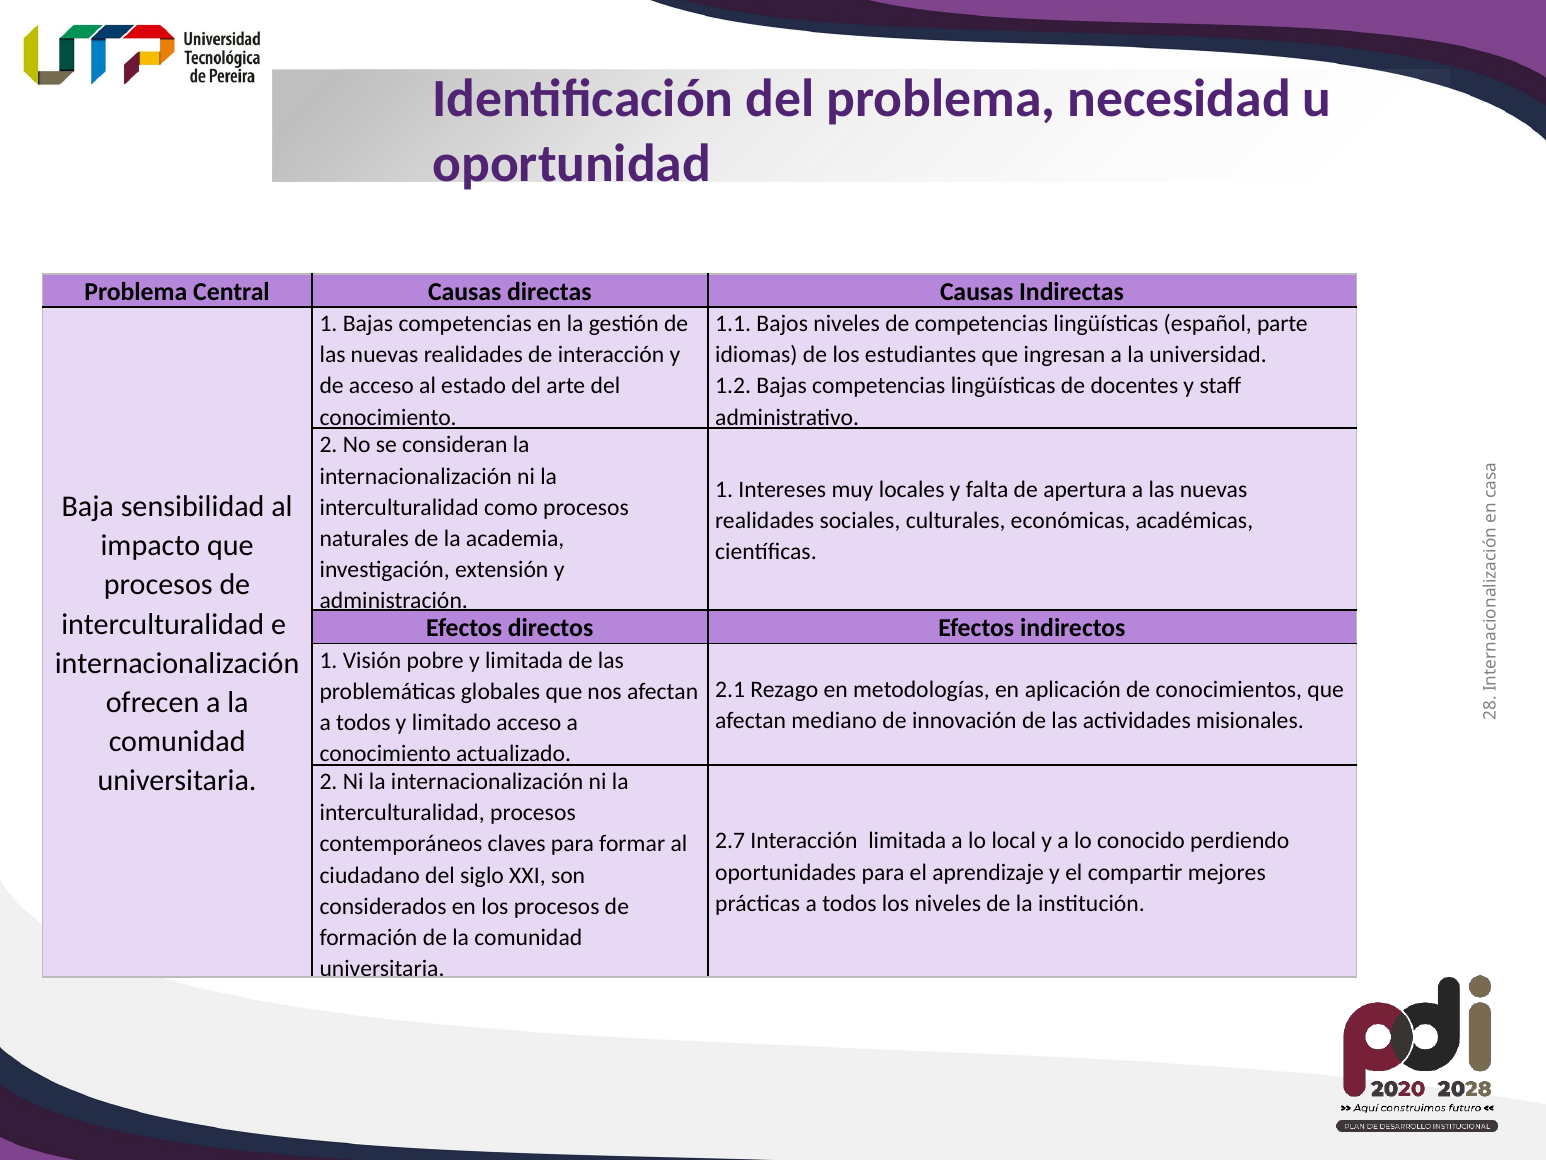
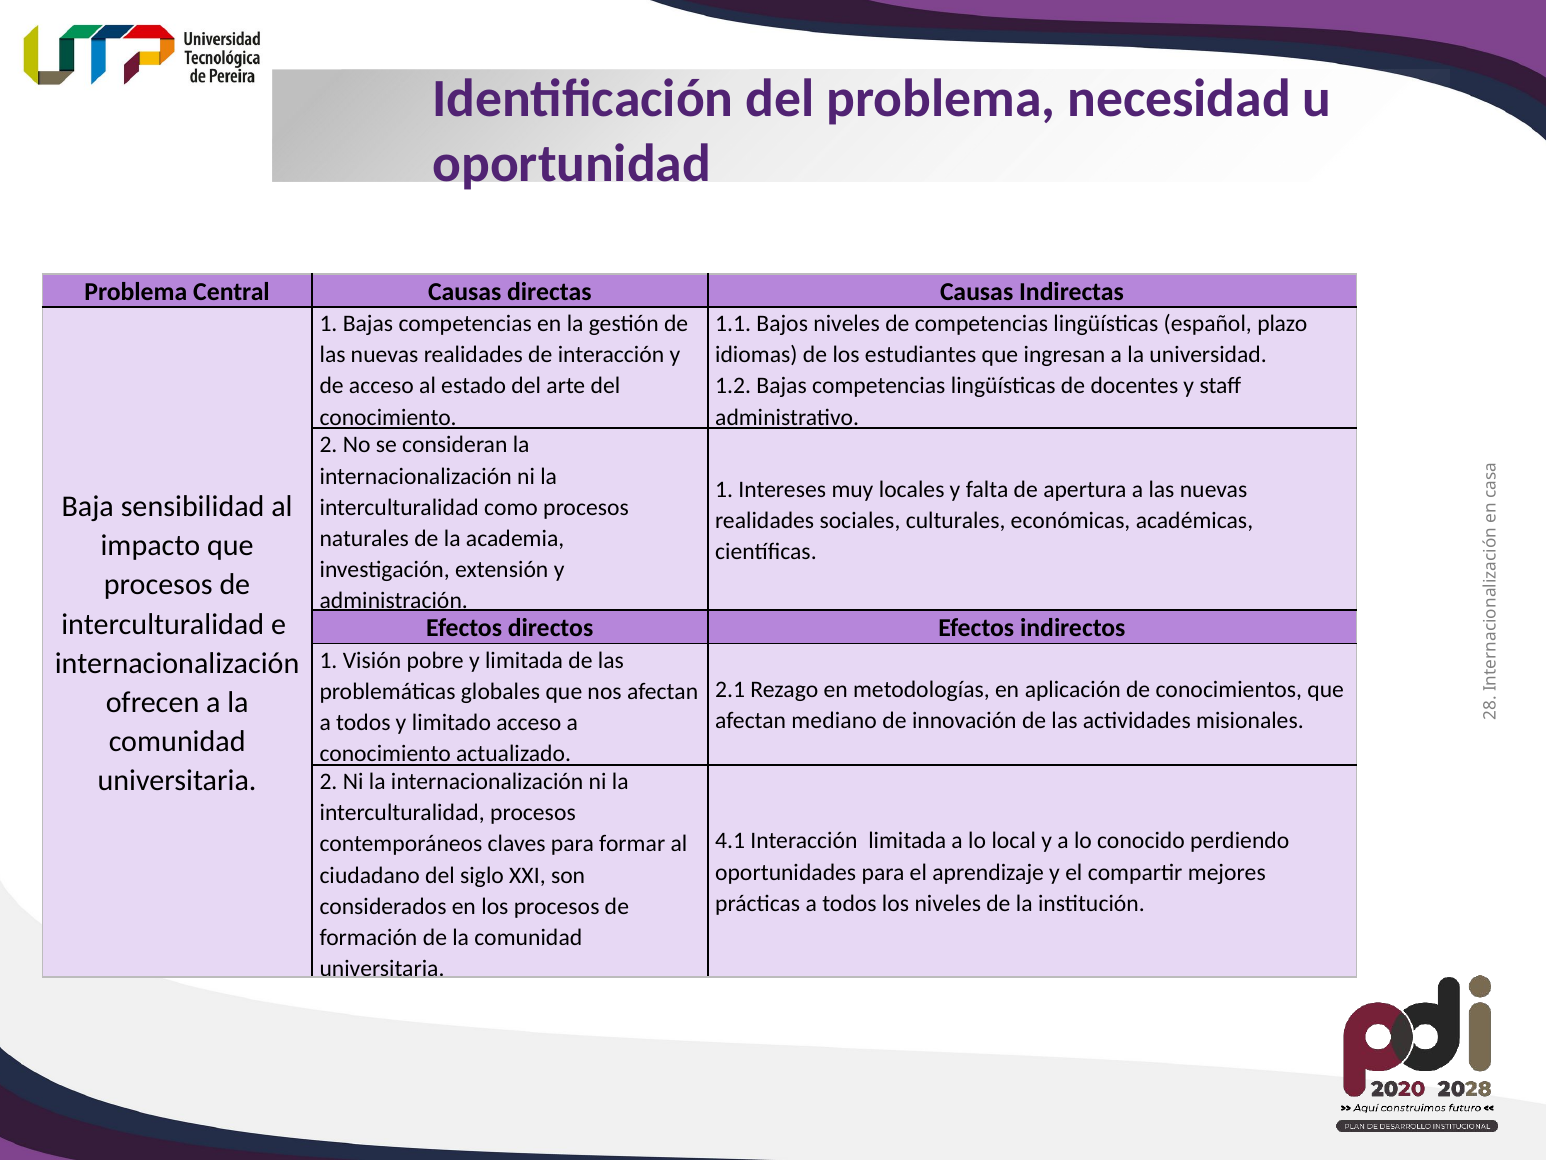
parte: parte -> plazo
2.7: 2.7 -> 4.1
